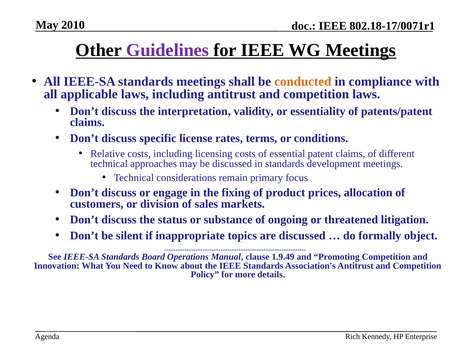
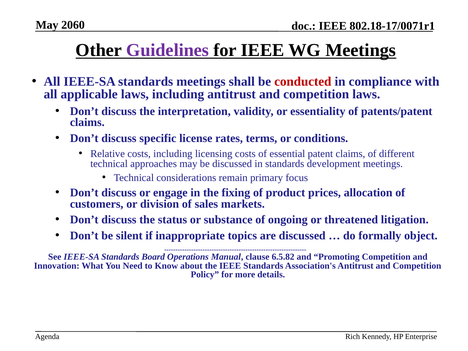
2010: 2010 -> 2060
conducted colour: orange -> red
1.9.49: 1.9.49 -> 6.5.82
